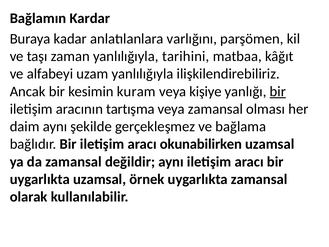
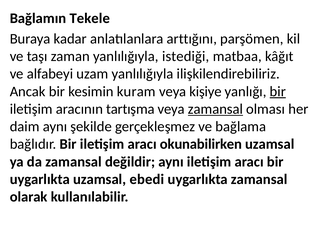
Kardar: Kardar -> Tekele
varlığını: varlığını -> arttığını
tarihini: tarihini -> istediği
zamansal at (215, 109) underline: none -> present
örnek: örnek -> ebedi
